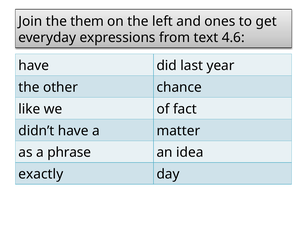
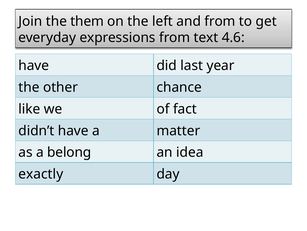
and ones: ones -> from
phrase: phrase -> belong
